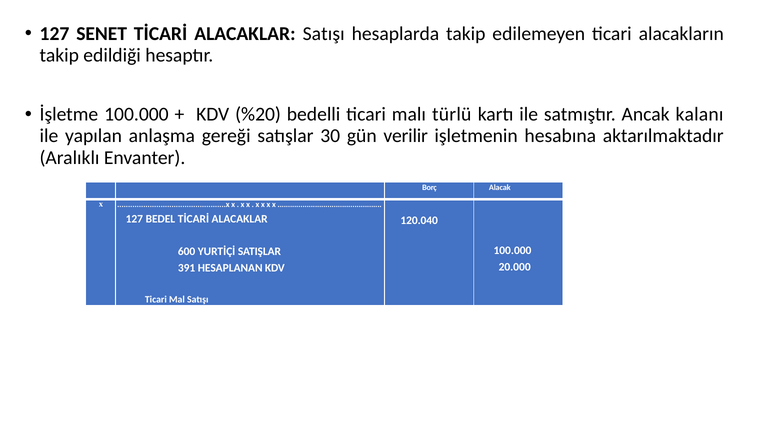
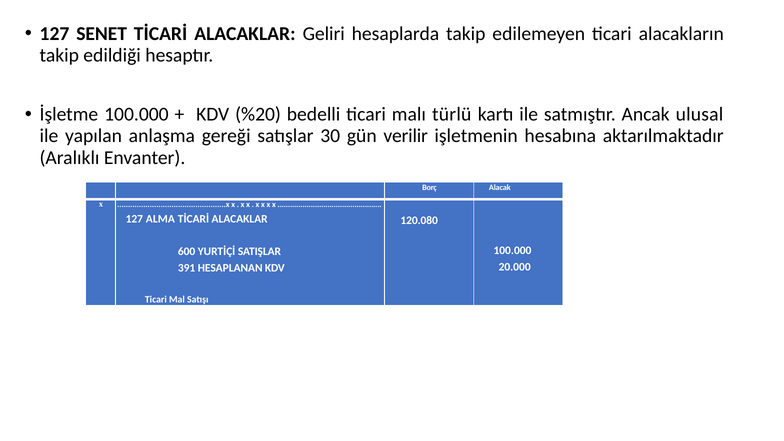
ALACAKLAR Satışı: Satışı -> Geliri
kalanı: kalanı -> ulusal
BEDEL: BEDEL -> ALMA
120.040: 120.040 -> 120.080
